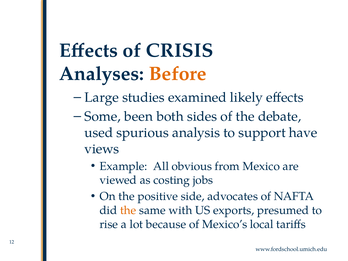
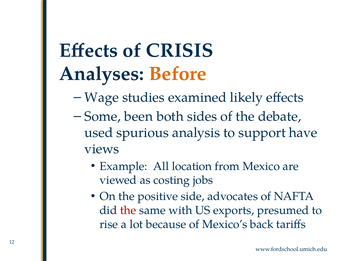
Large: Large -> Wage
obvious: obvious -> location
the at (128, 210) colour: orange -> red
local: local -> back
